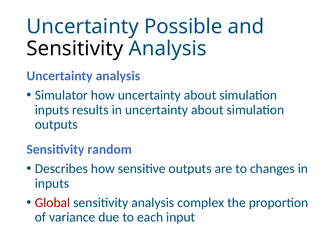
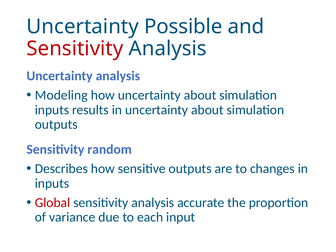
Sensitivity at (75, 49) colour: black -> red
Simulator: Simulator -> Modeling
complex: complex -> accurate
